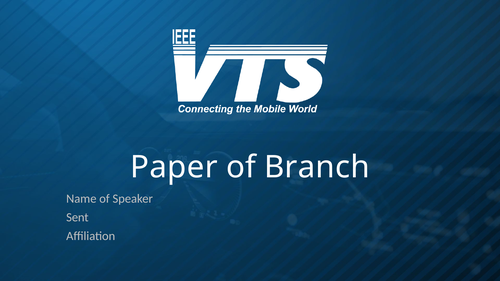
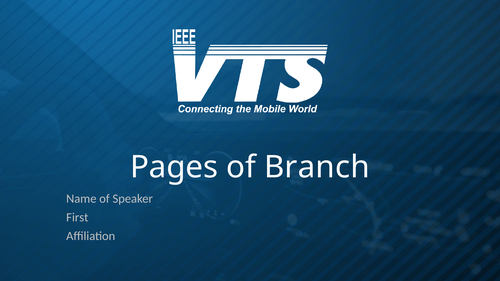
Paper: Paper -> Pages
Sent: Sent -> First
